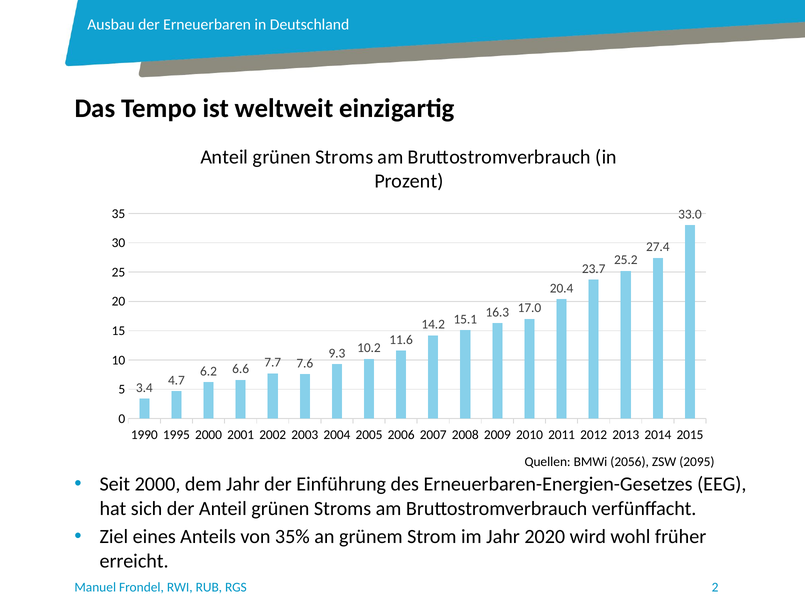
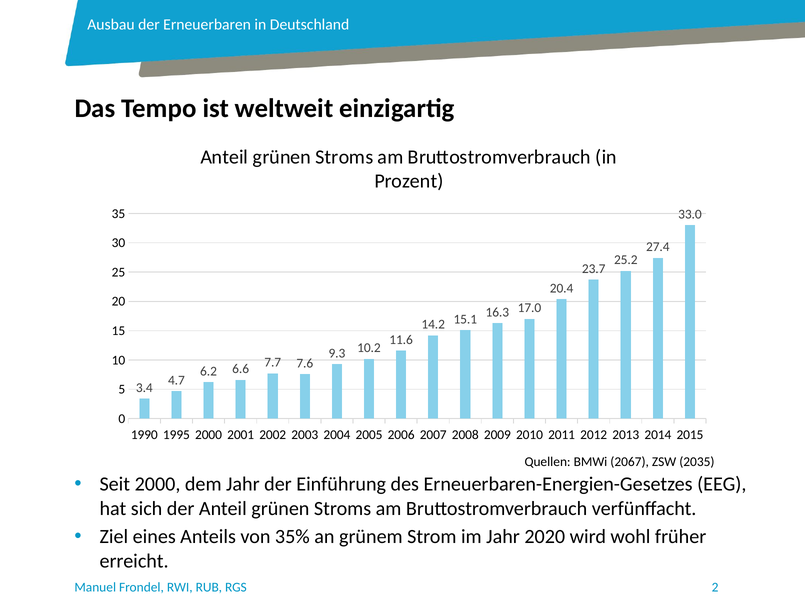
2056: 2056 -> 2067
2095: 2095 -> 2035
